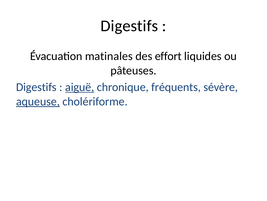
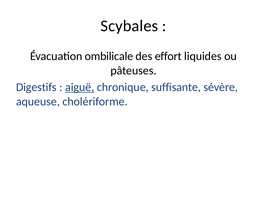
Digestifs at (129, 26): Digestifs -> Scybales
matinales: matinales -> ombilicale
fréquents: fréquents -> suffisante
aqueuse underline: present -> none
